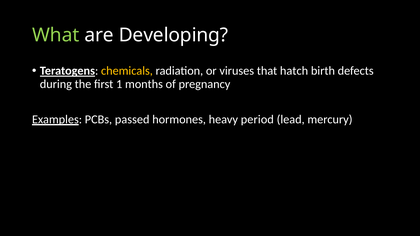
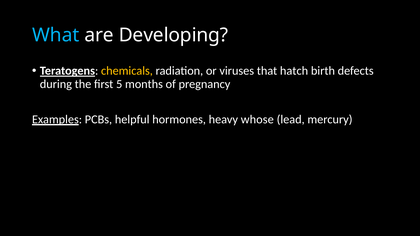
What colour: light green -> light blue
1: 1 -> 5
passed: passed -> helpful
period: period -> whose
